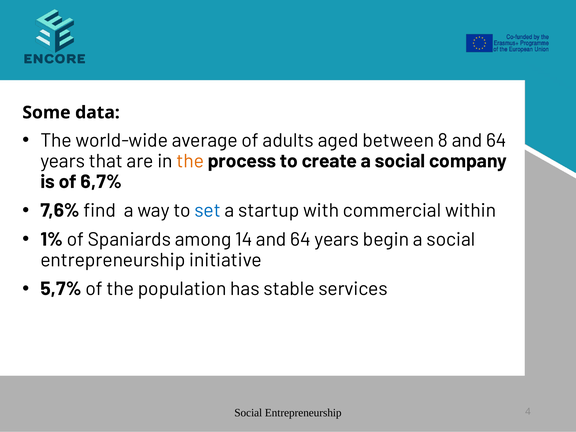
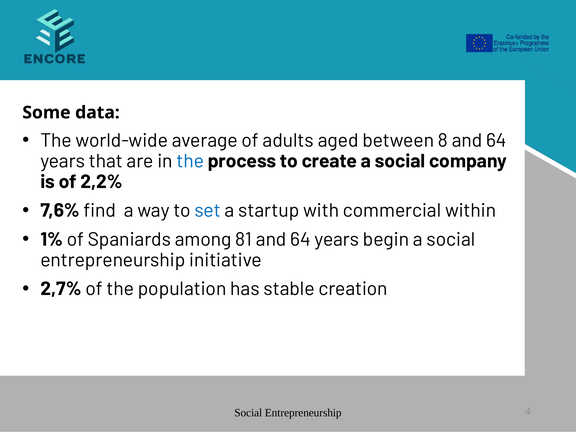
the at (190, 161) colour: orange -> blue
6,7%: 6,7% -> 2,2%
14: 14 -> 81
5,7%: 5,7% -> 2,7%
services: services -> creation
